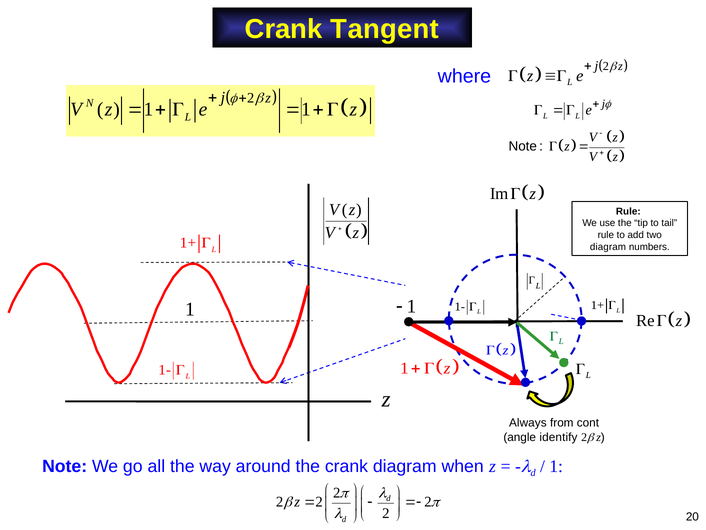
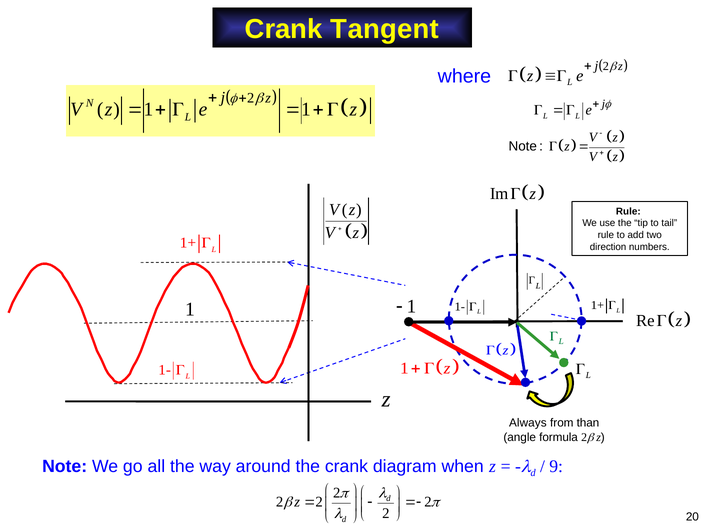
diagram at (608, 247): diagram -> direction
cont: cont -> than
identify: identify -> formula
1 at (556, 466): 1 -> 9
